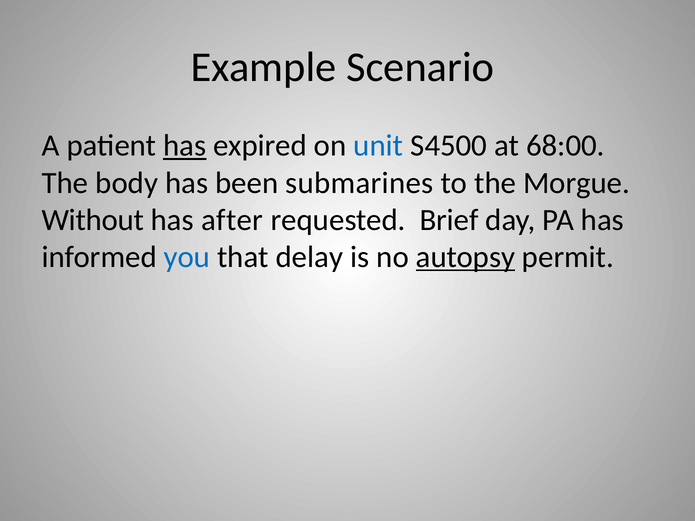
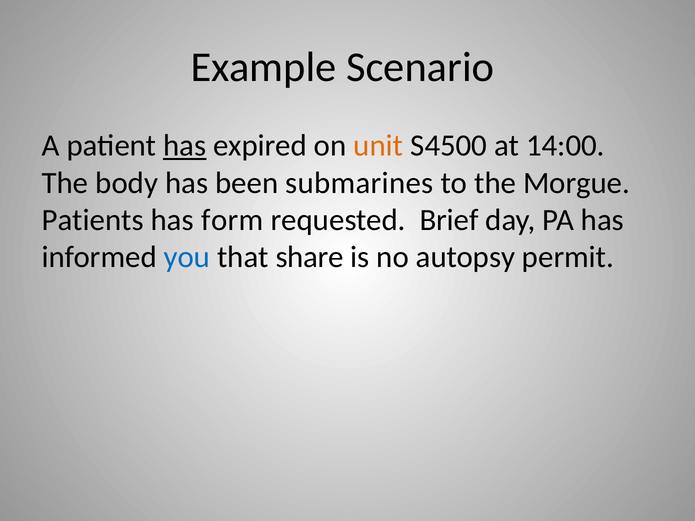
unit colour: blue -> orange
68:00: 68:00 -> 14:00
Without: Without -> Patients
after: after -> form
delay: delay -> share
autopsy underline: present -> none
